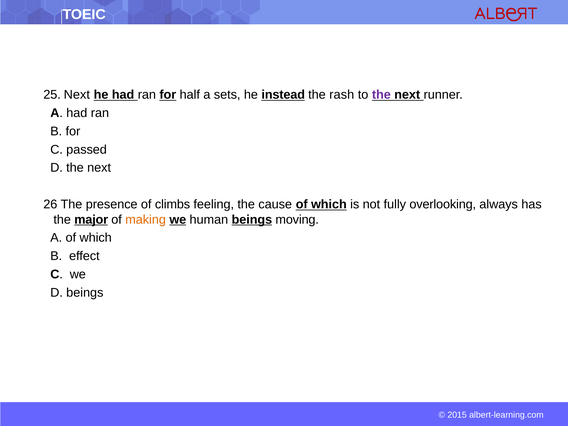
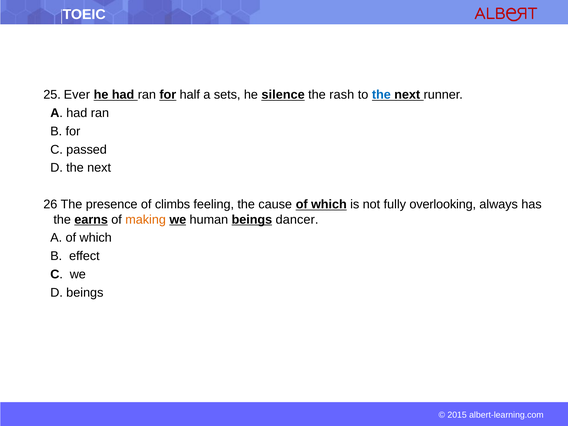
25 Next: Next -> Ever
instead: instead -> silence
the at (381, 95) colour: purple -> blue
major: major -> earns
moving: moving -> dancer
